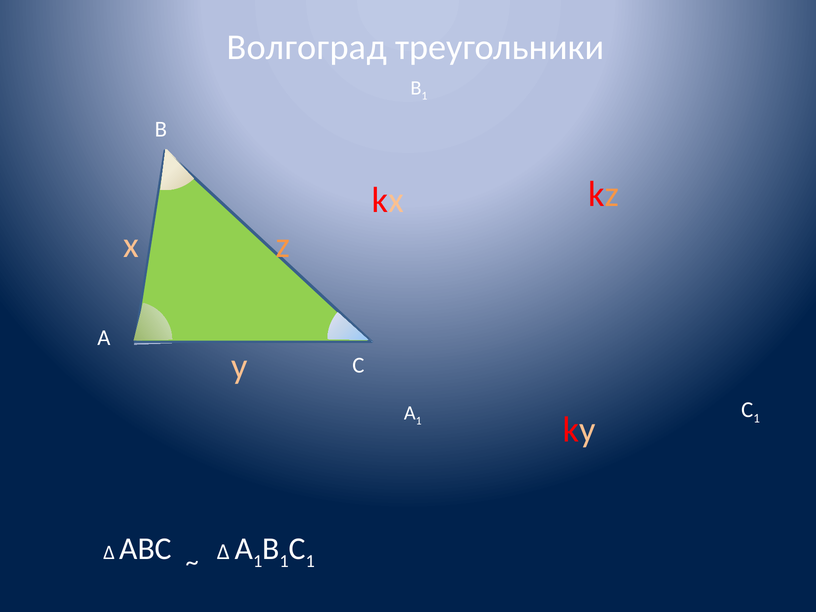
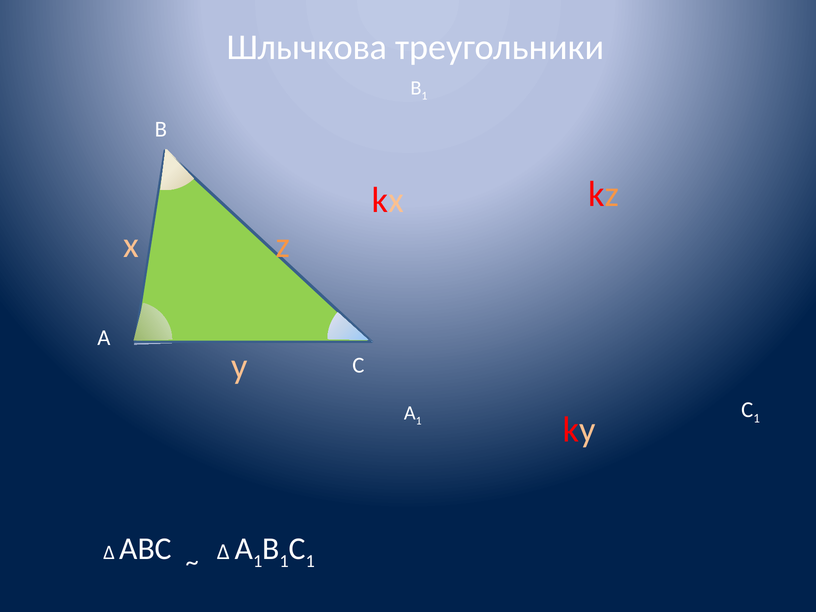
Волгоград: Волгоград -> Шлычкова
